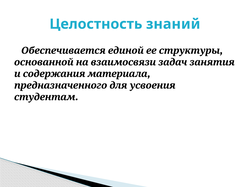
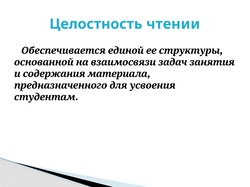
знаний: знаний -> чтении
